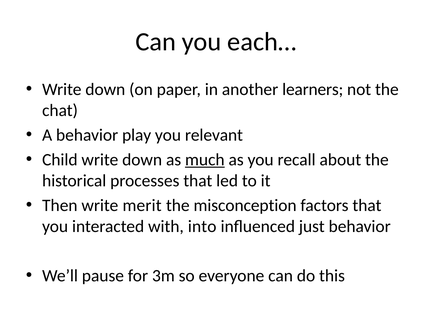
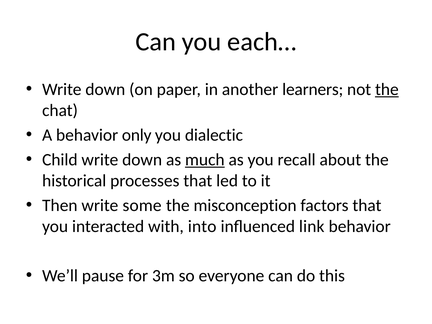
the at (387, 89) underline: none -> present
play: play -> only
relevant: relevant -> dialectic
merit: merit -> some
just: just -> link
